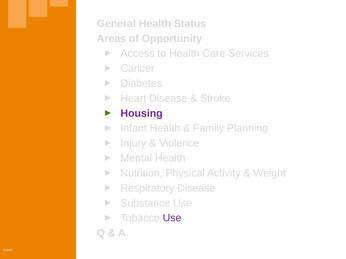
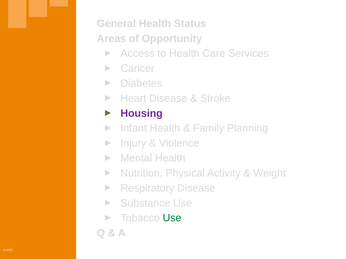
Use at (172, 218) colour: purple -> green
